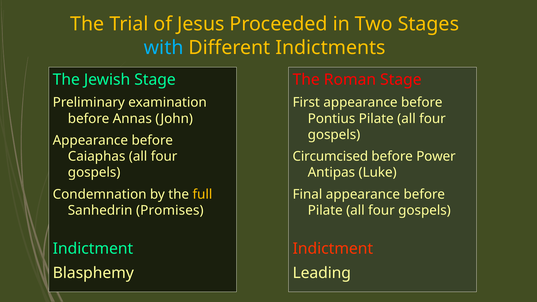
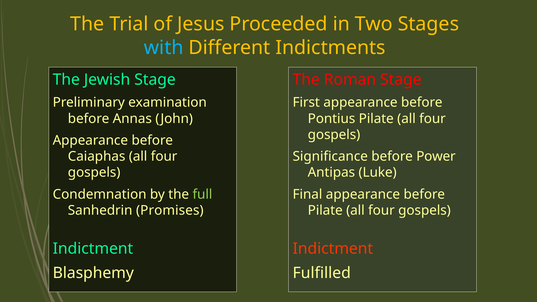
Circumcised: Circumcised -> Significance
full colour: yellow -> light green
Leading: Leading -> Fulfilled
